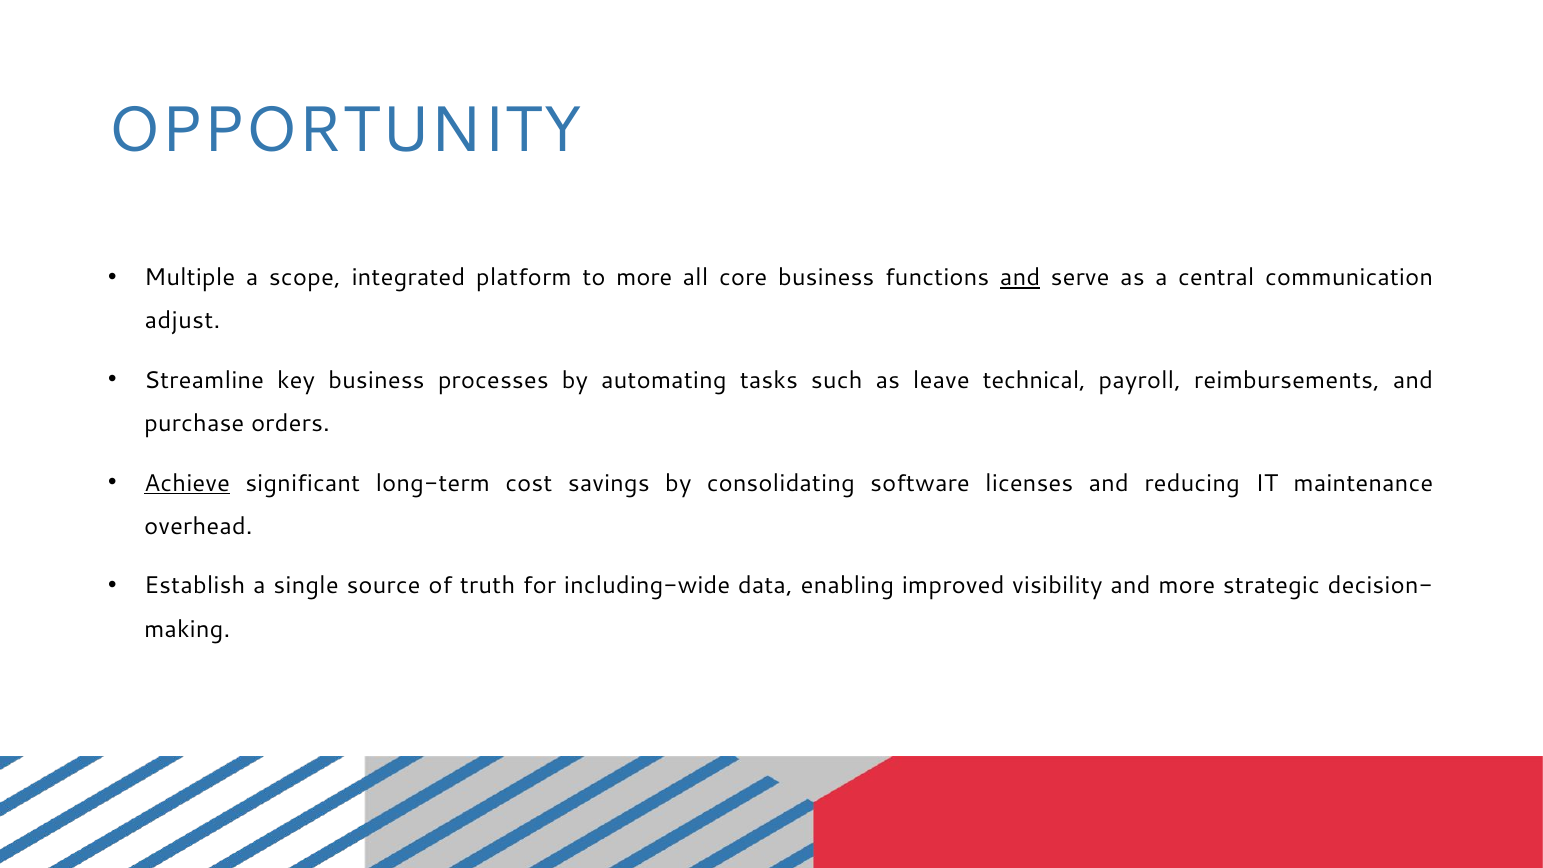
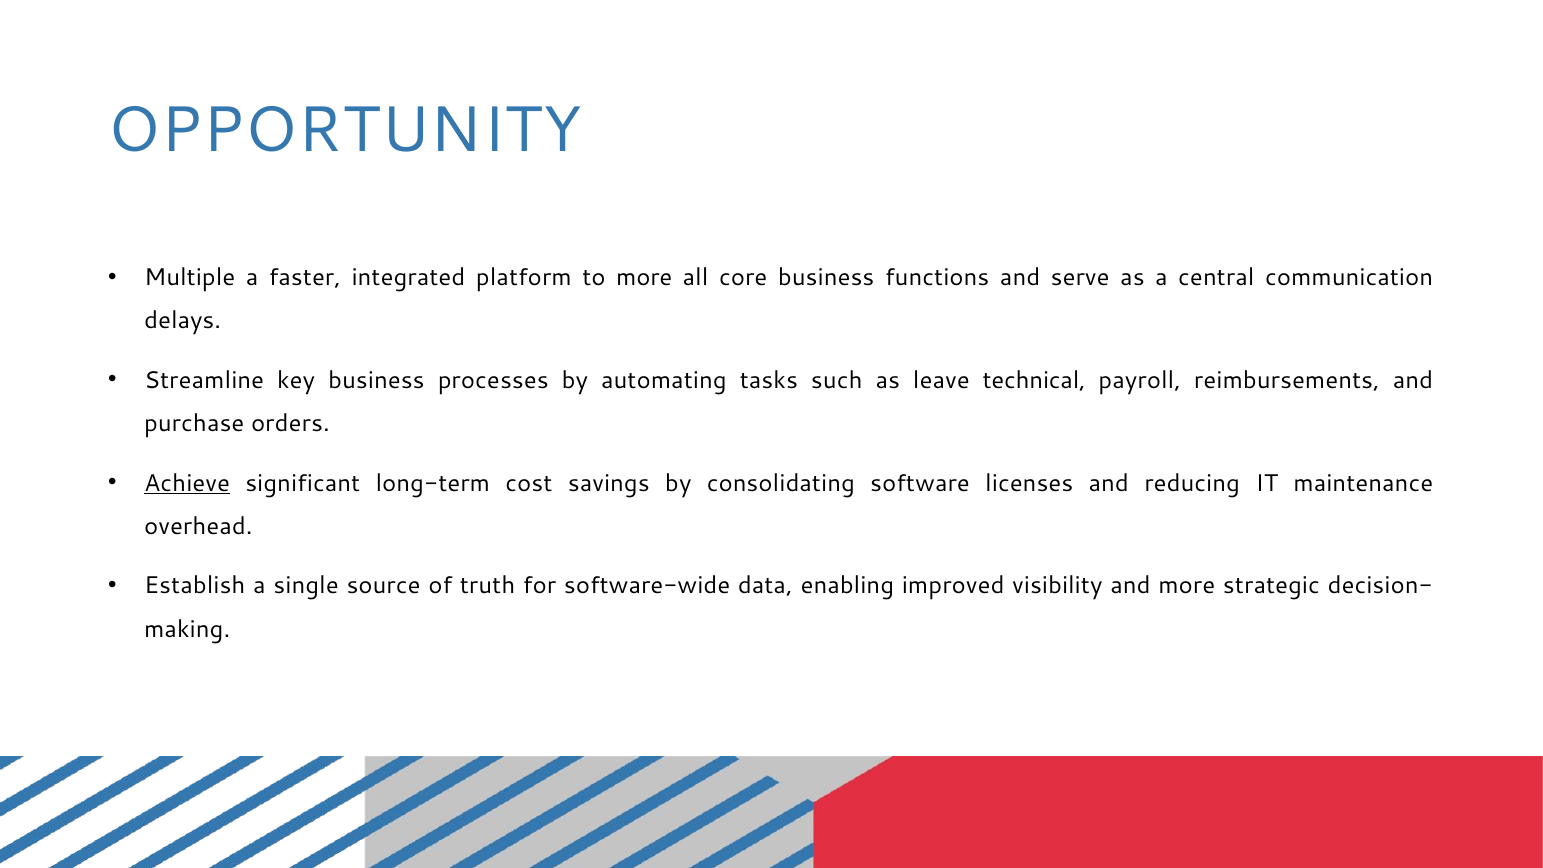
scope: scope -> faster
and at (1020, 277) underline: present -> none
adjust: adjust -> delays
including-wide: including-wide -> software-wide
